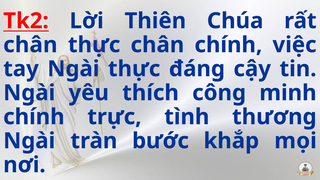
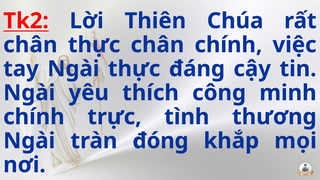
bước: bước -> đóng
